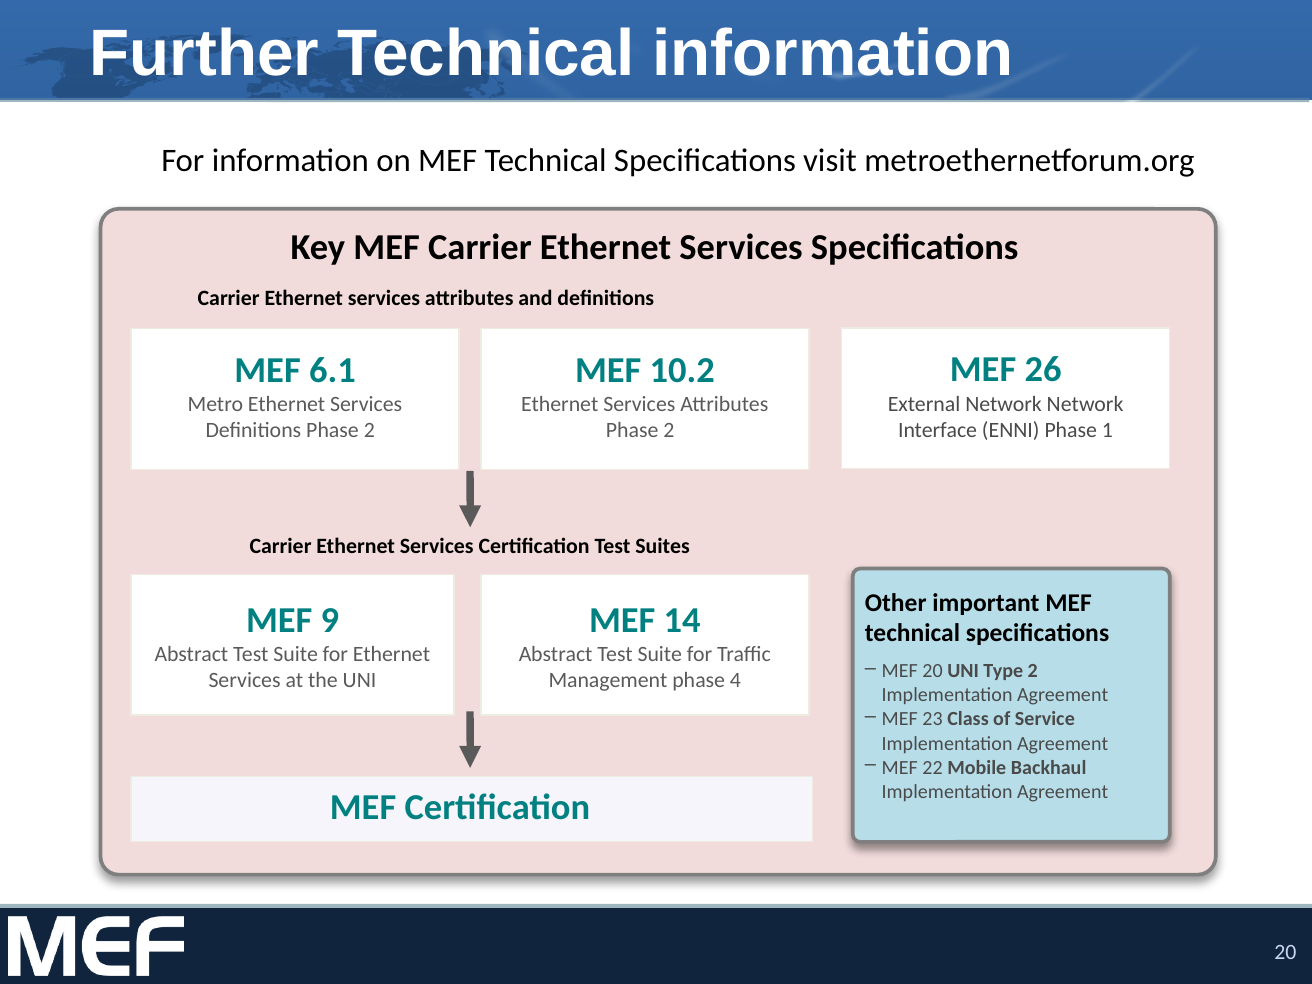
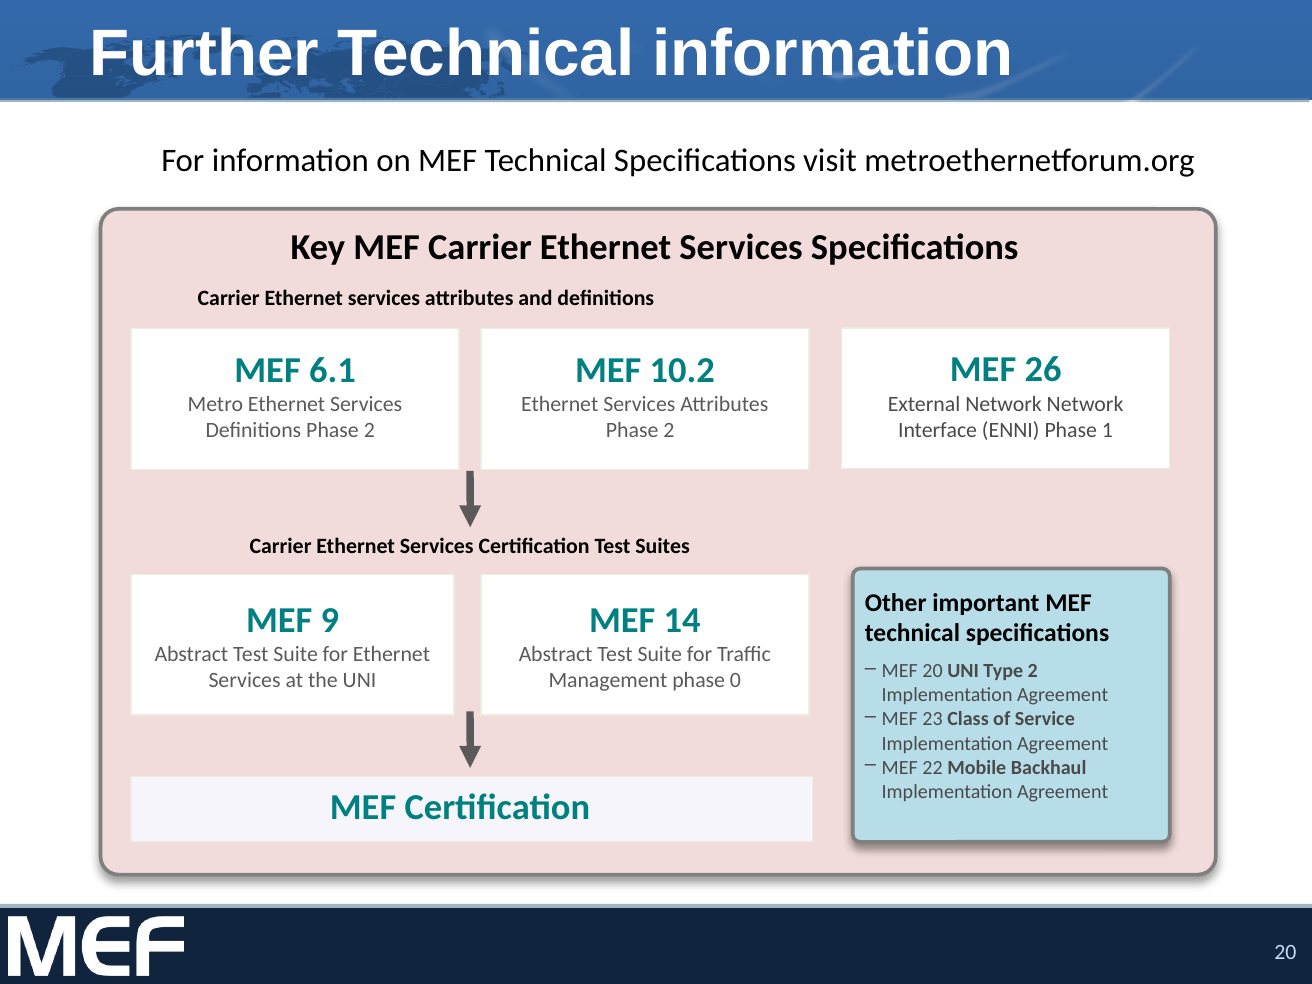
4: 4 -> 0
